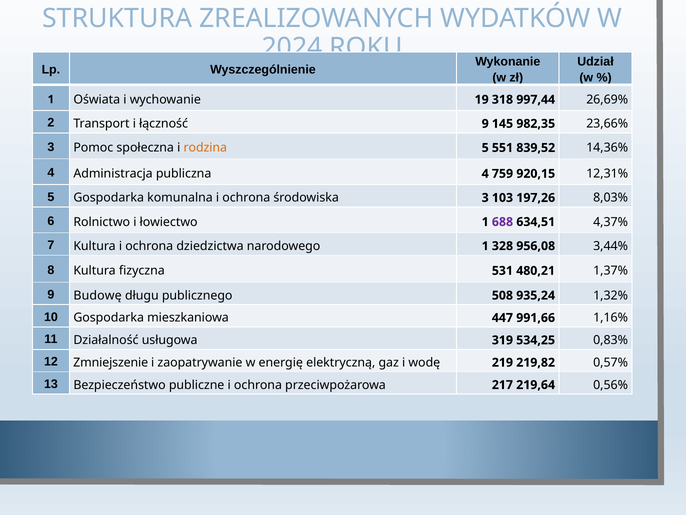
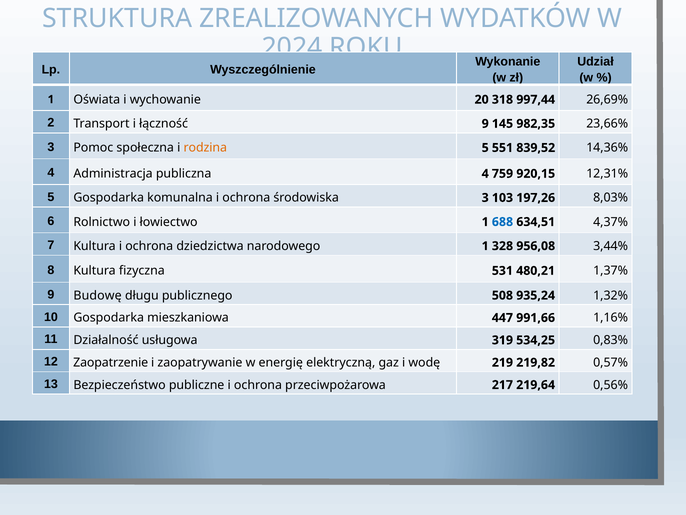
19: 19 -> 20
688 colour: purple -> blue
Zmniejszenie: Zmniejszenie -> Zaopatrzenie
